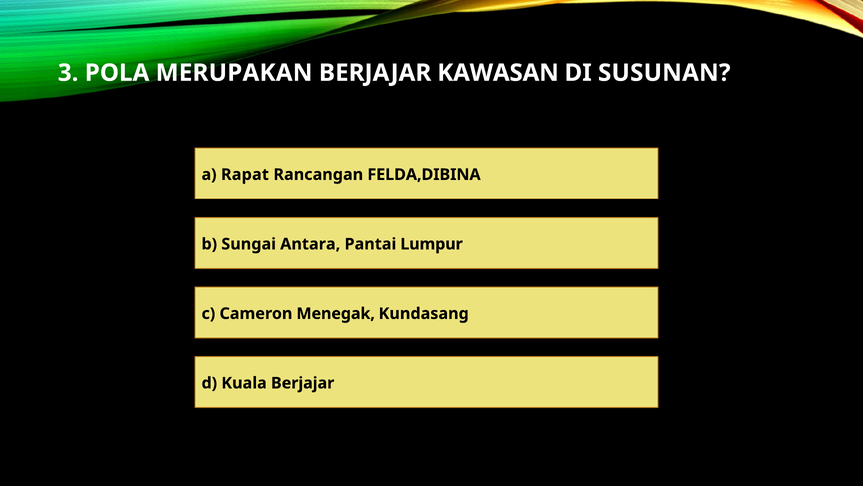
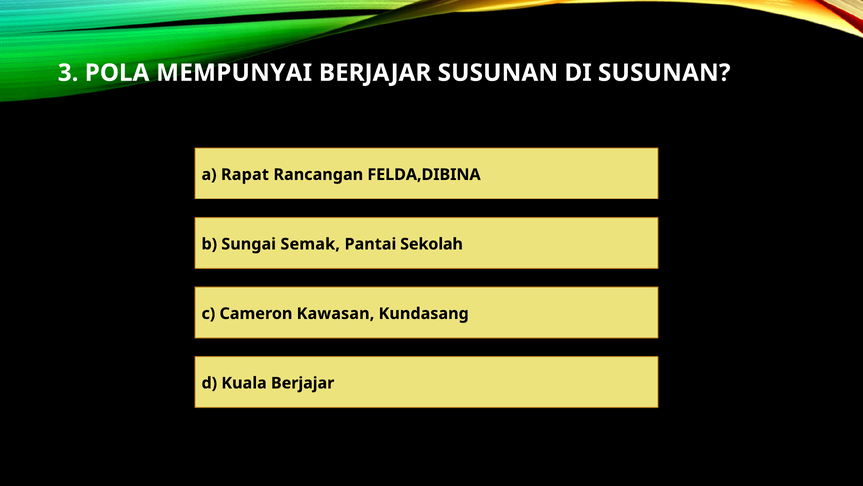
MERUPAKAN: MERUPAKAN -> MEMPUNYAI
BERJAJAR KAWASAN: KAWASAN -> SUSUNAN
Antara: Antara -> Semak
Lumpur: Lumpur -> Sekolah
Menegak: Menegak -> Kawasan
